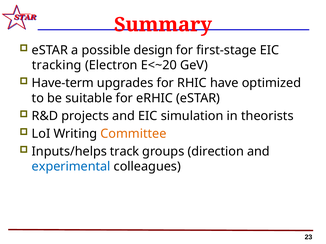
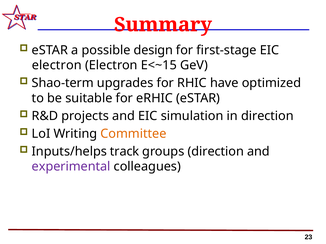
tracking at (57, 65): tracking -> electron
E<~20: E<~20 -> E<~15
Have-term: Have-term -> Shao-term
in theorists: theorists -> direction
experimental colour: blue -> purple
